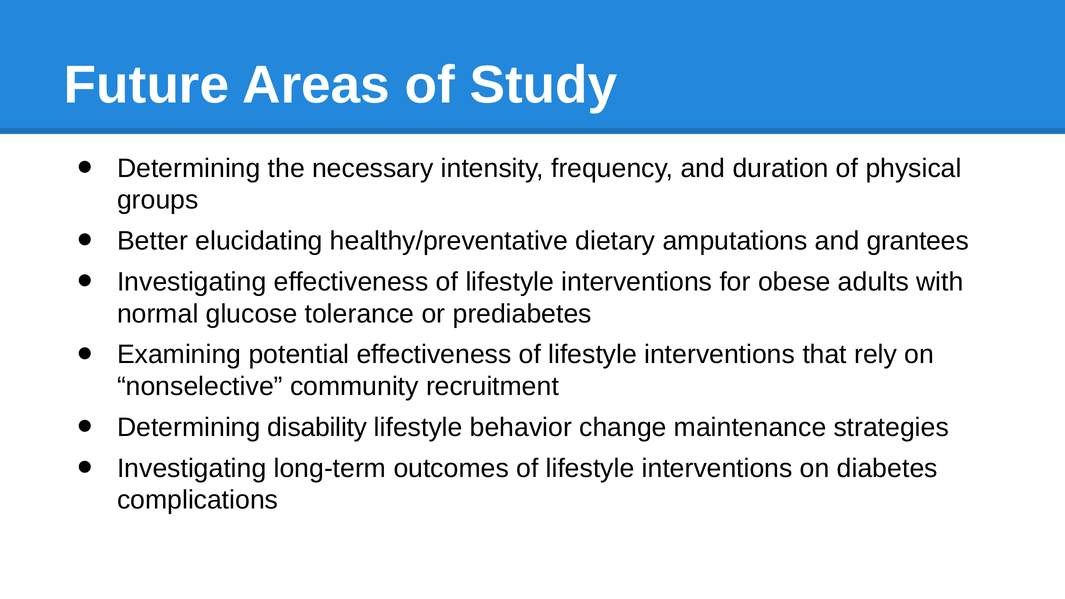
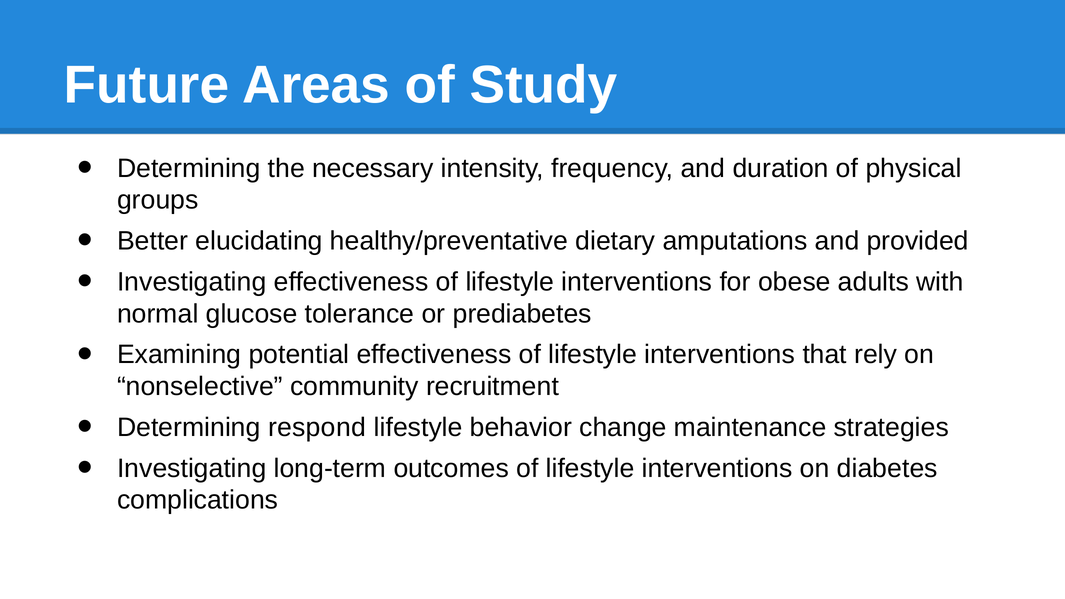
grantees: grantees -> provided
disability: disability -> respond
